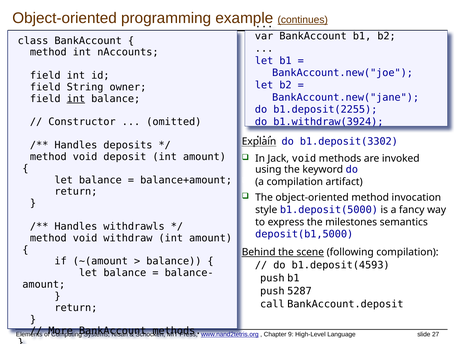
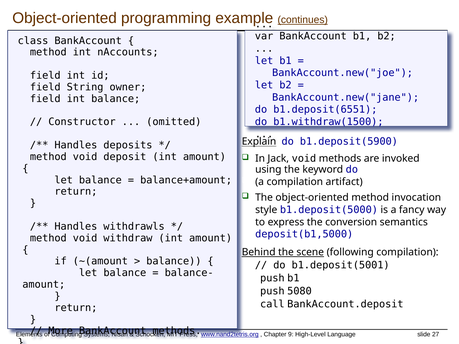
int at (76, 99) underline: present -> none
b1.deposit(2255: b1.deposit(2255 -> b1.deposit(6551
b1.withdraw(3924: b1.withdraw(3924 -> b1.withdraw(1500
b1.deposit(3302: b1.deposit(3302 -> b1.deposit(5900
milestones: milestones -> conversion
b1.deposit(4593: b1.deposit(4593 -> b1.deposit(5001
5287: 5287 -> 5080
